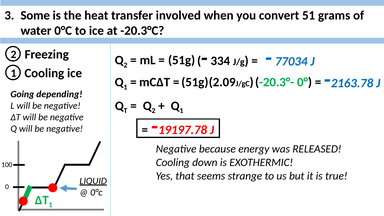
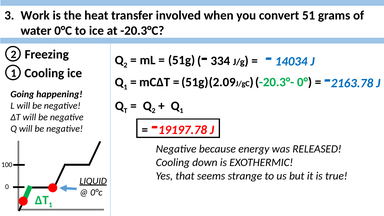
Some: Some -> Work
77034: 77034 -> 14034
depending: depending -> happening
